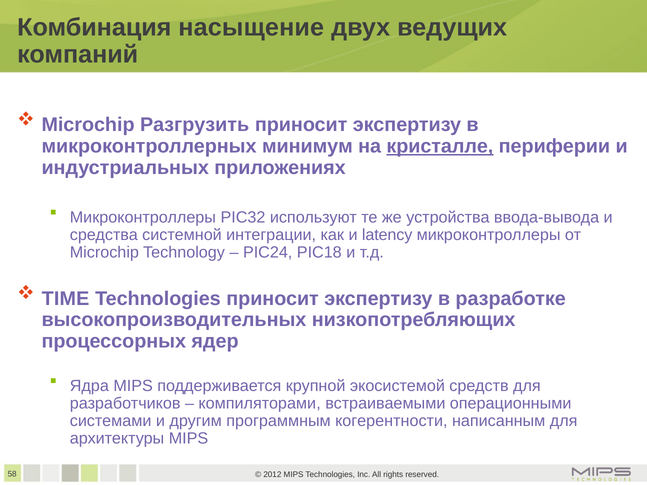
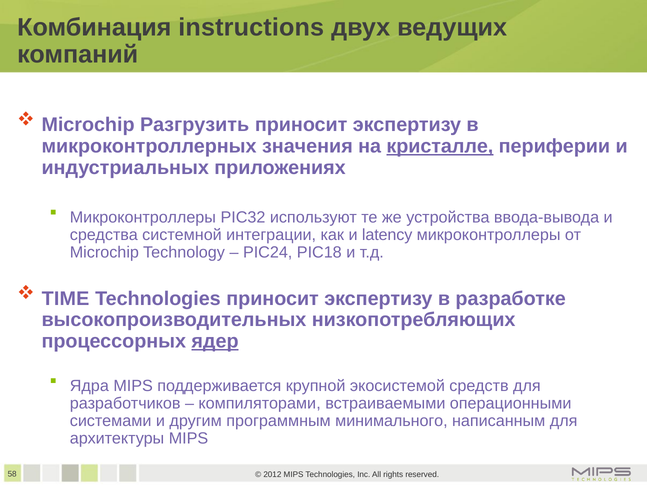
насыщение: насыщение -> instructions
минимум: минимум -> значения
ядер underline: none -> present
когерентности: когерентности -> минимального
